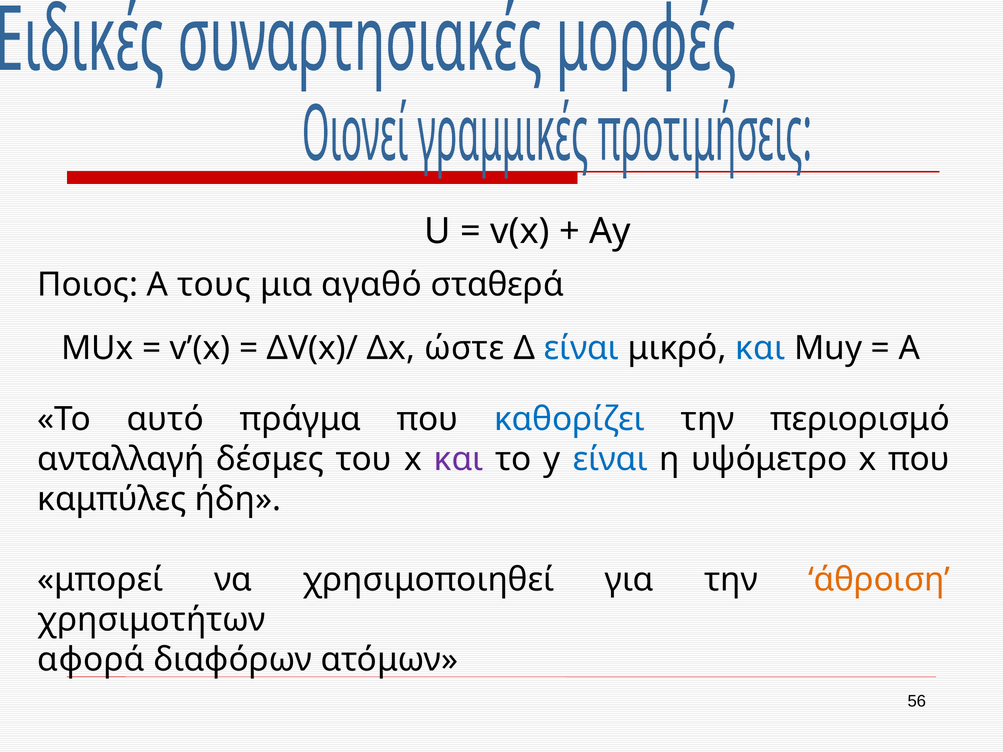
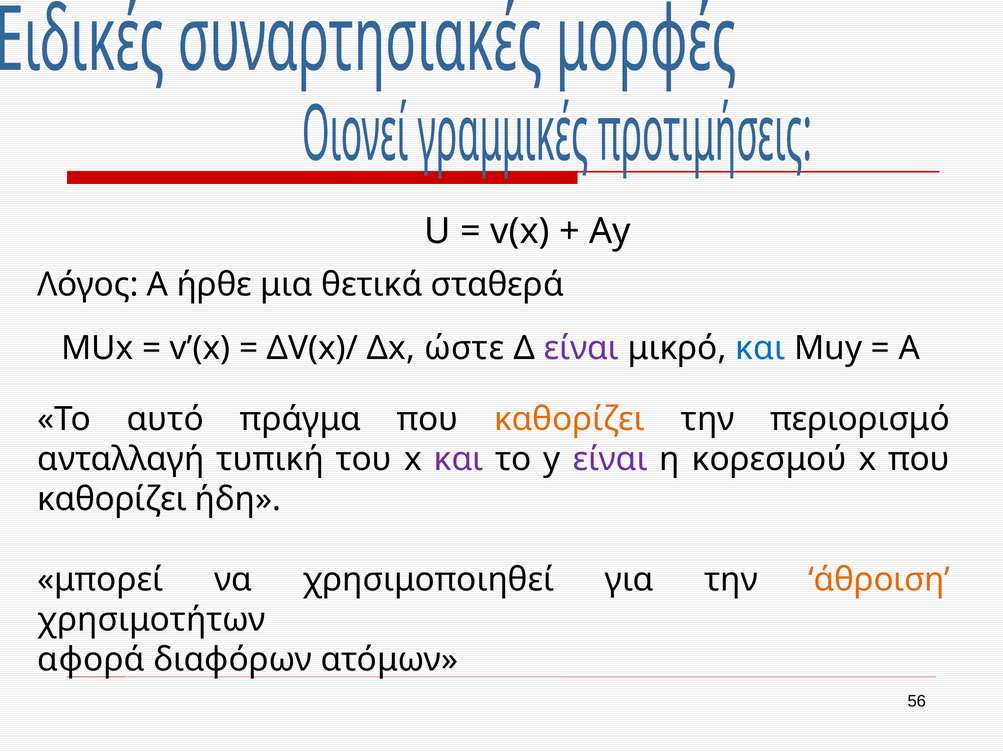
Ποιος: Ποιος -> Λόγος
τους: τους -> ήρθε
αγαθό: αγαθό -> θετικά
είναι at (581, 348) colour: blue -> purple
καθορίζει at (570, 419) colour: blue -> orange
δέσμες: δέσμες -> τυπική
είναι at (610, 459) colour: blue -> purple
υψόμετρο: υψόμετρο -> κορεσμού
καμπύλες at (112, 499): καμπύλες -> καθορίζει
